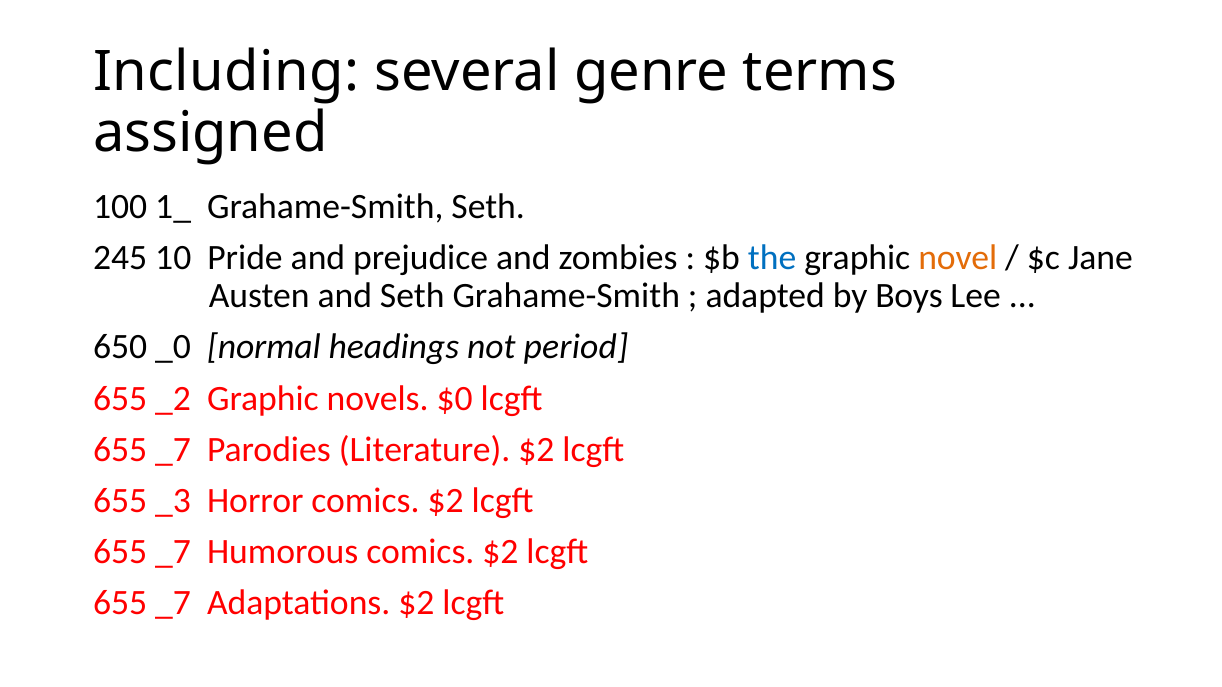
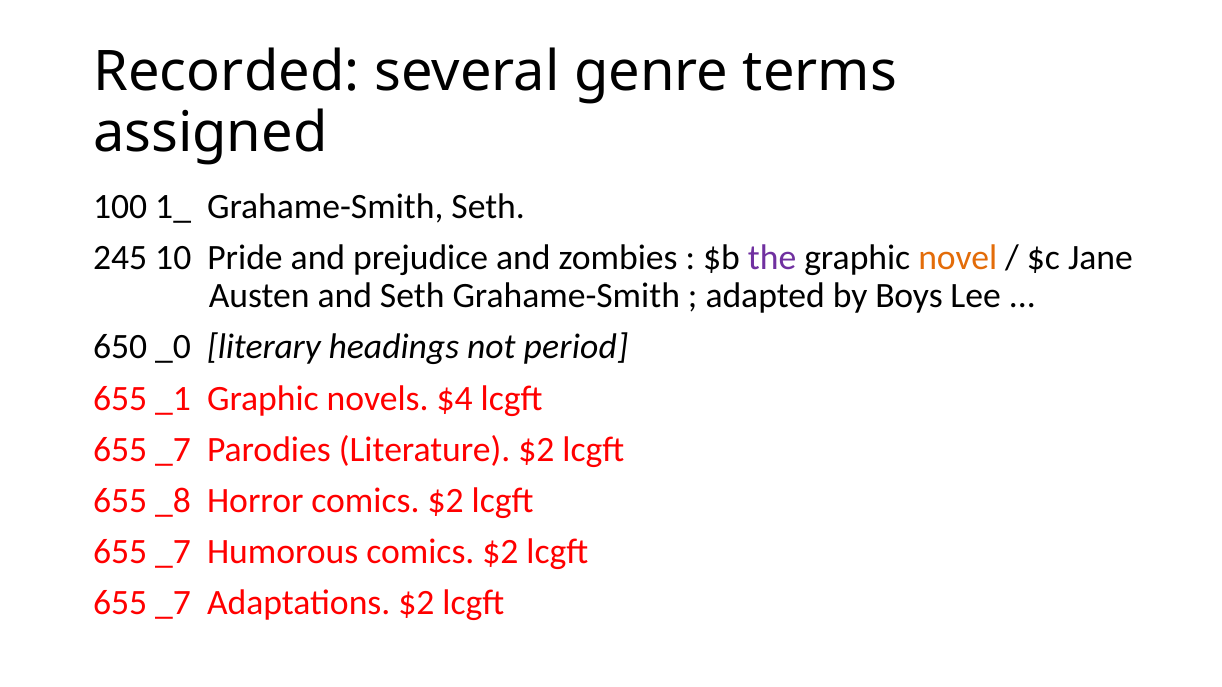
Including: Including -> Recorded
the colour: blue -> purple
normal: normal -> literary
_2: _2 -> _1
$0: $0 -> $4
_3: _3 -> _8
